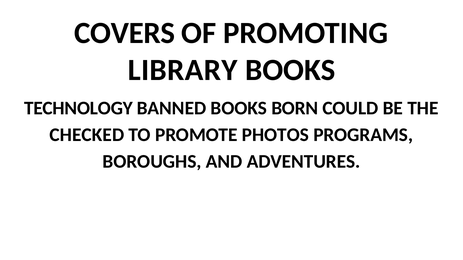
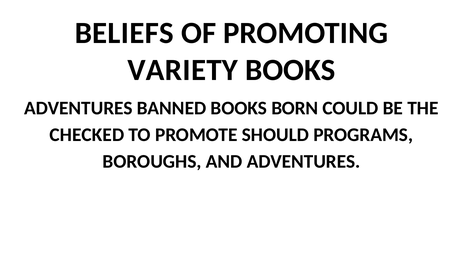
COVERS: COVERS -> BELIEFS
LIBRARY: LIBRARY -> VARIETY
TECHNOLOGY at (78, 108): TECHNOLOGY -> ADVENTURES
PHOTOS: PHOTOS -> SHOULD
